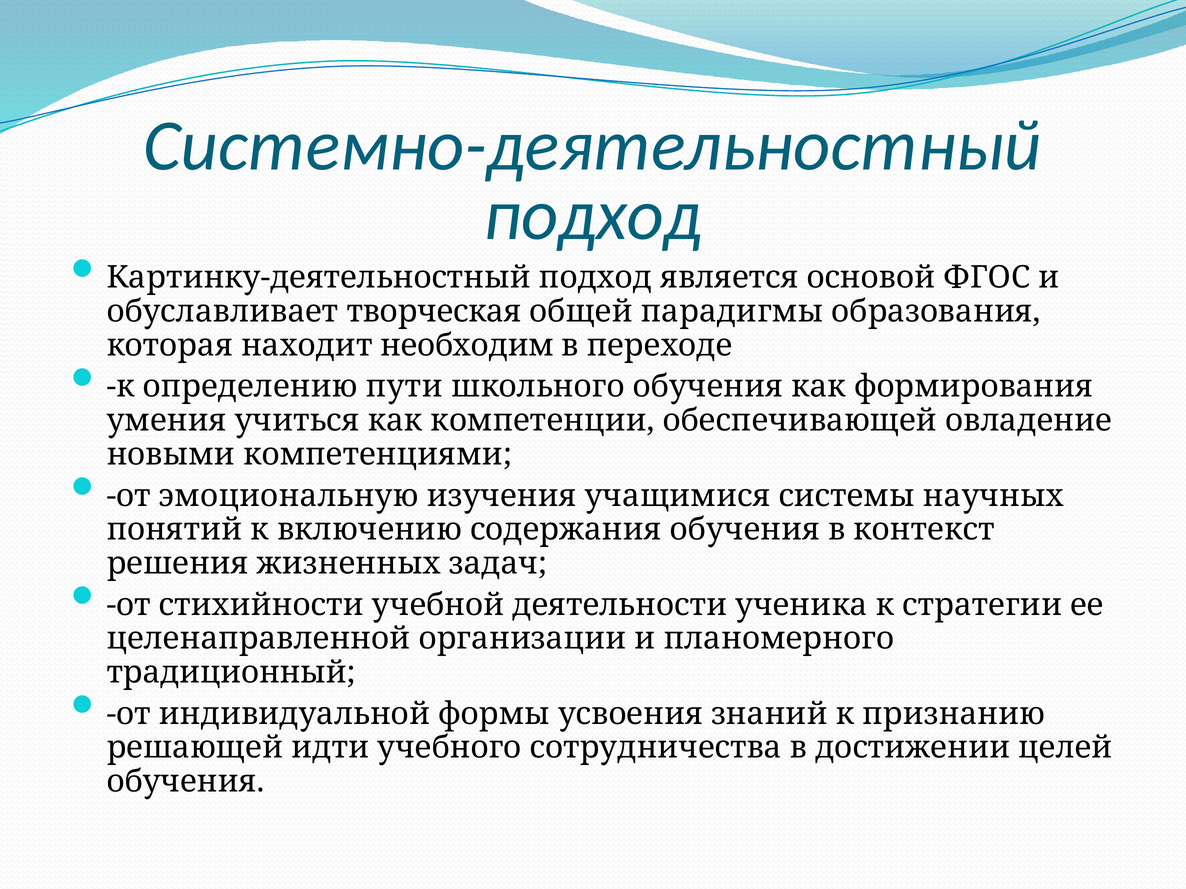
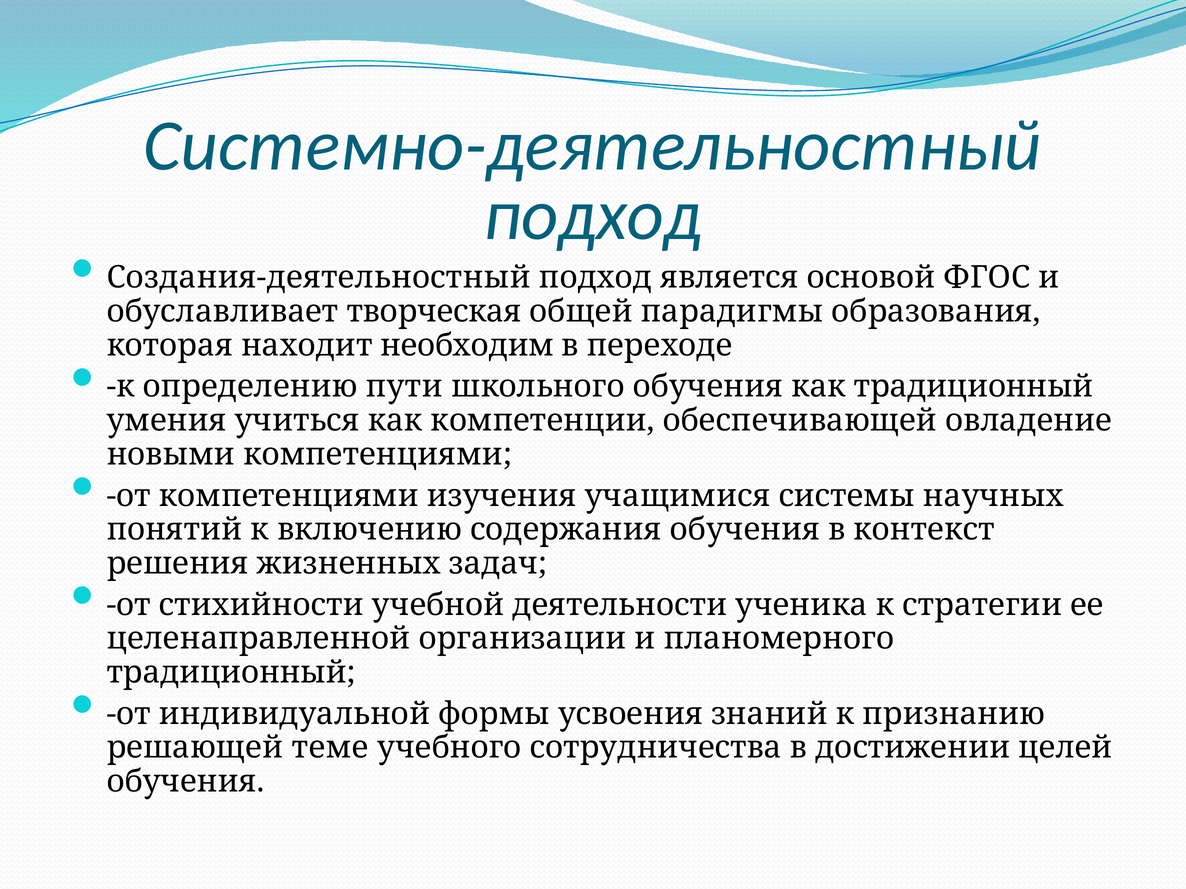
Картинку-деятельностный: Картинку-деятельностный -> Создания-деятельностный
как формирования: формирования -> традиционный
от эмоциональную: эмоциональную -> компетенциями
идти: идти -> теме
